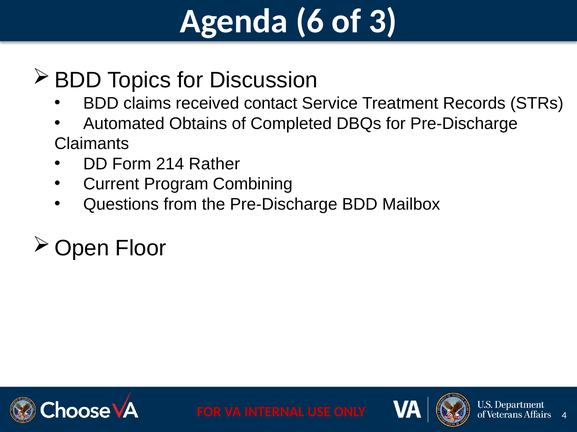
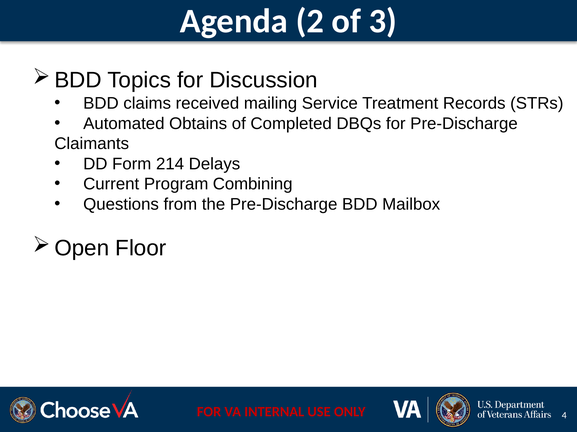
6: 6 -> 2
contact: contact -> mailing
Rather: Rather -> Delays
